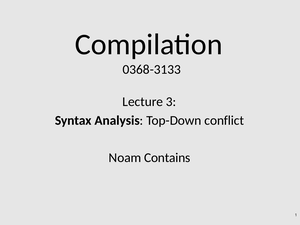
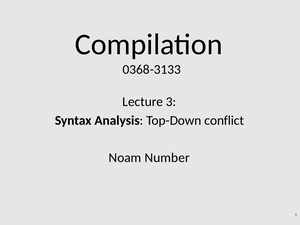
Contains: Contains -> Number
